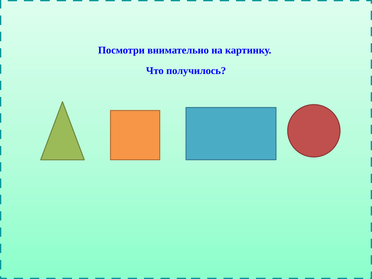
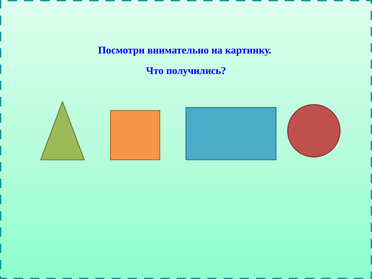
получилось: получилось -> получились
